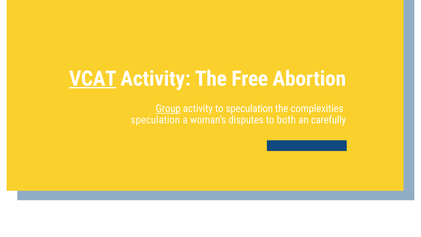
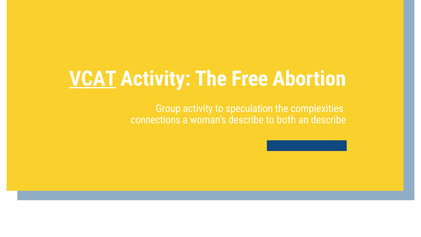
Group underline: present -> none
speculation at (155, 120): speculation -> connections
woman’s disputes: disputes -> describe
an carefully: carefully -> describe
